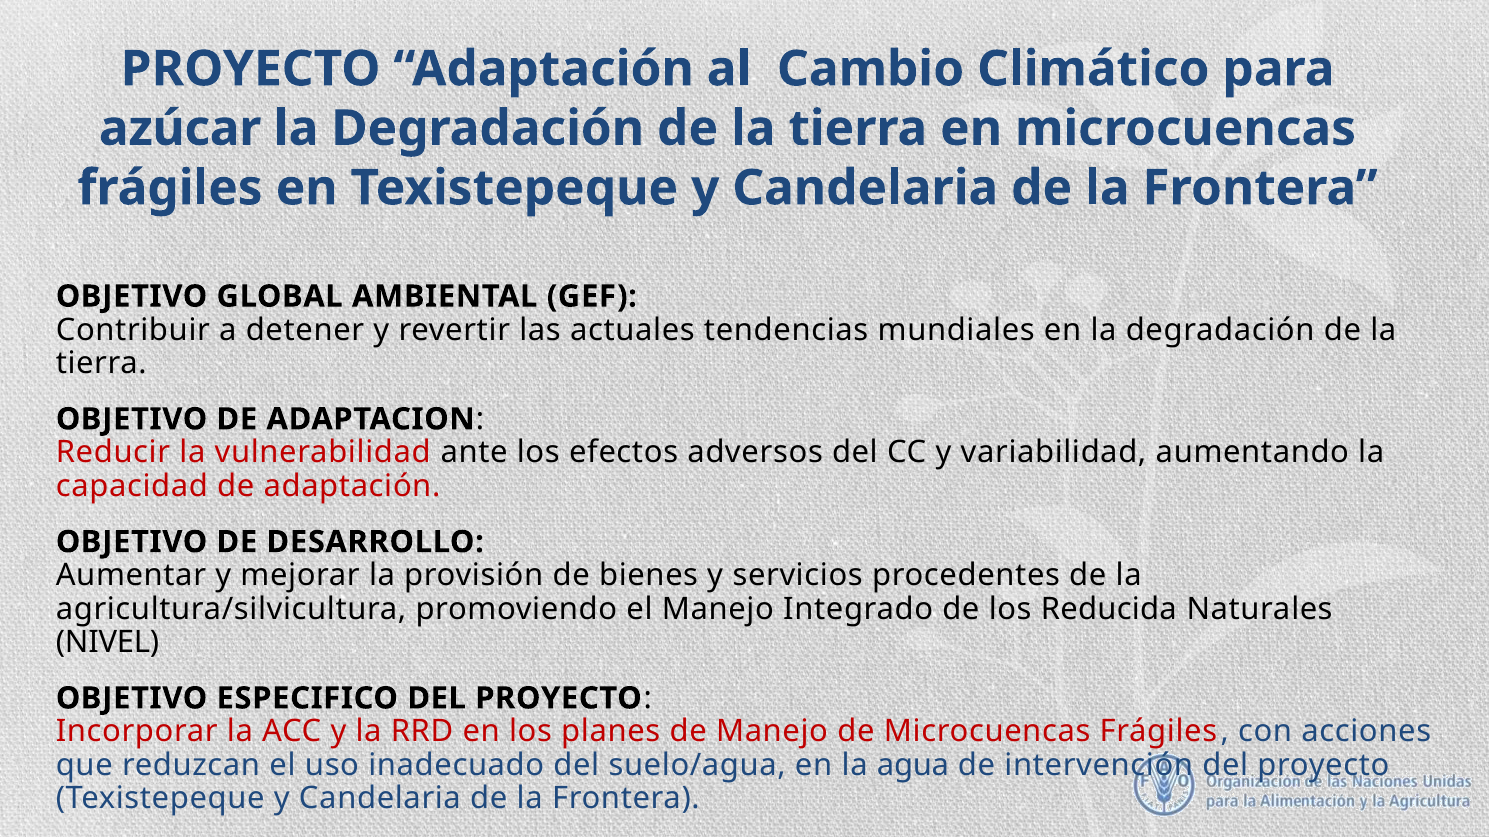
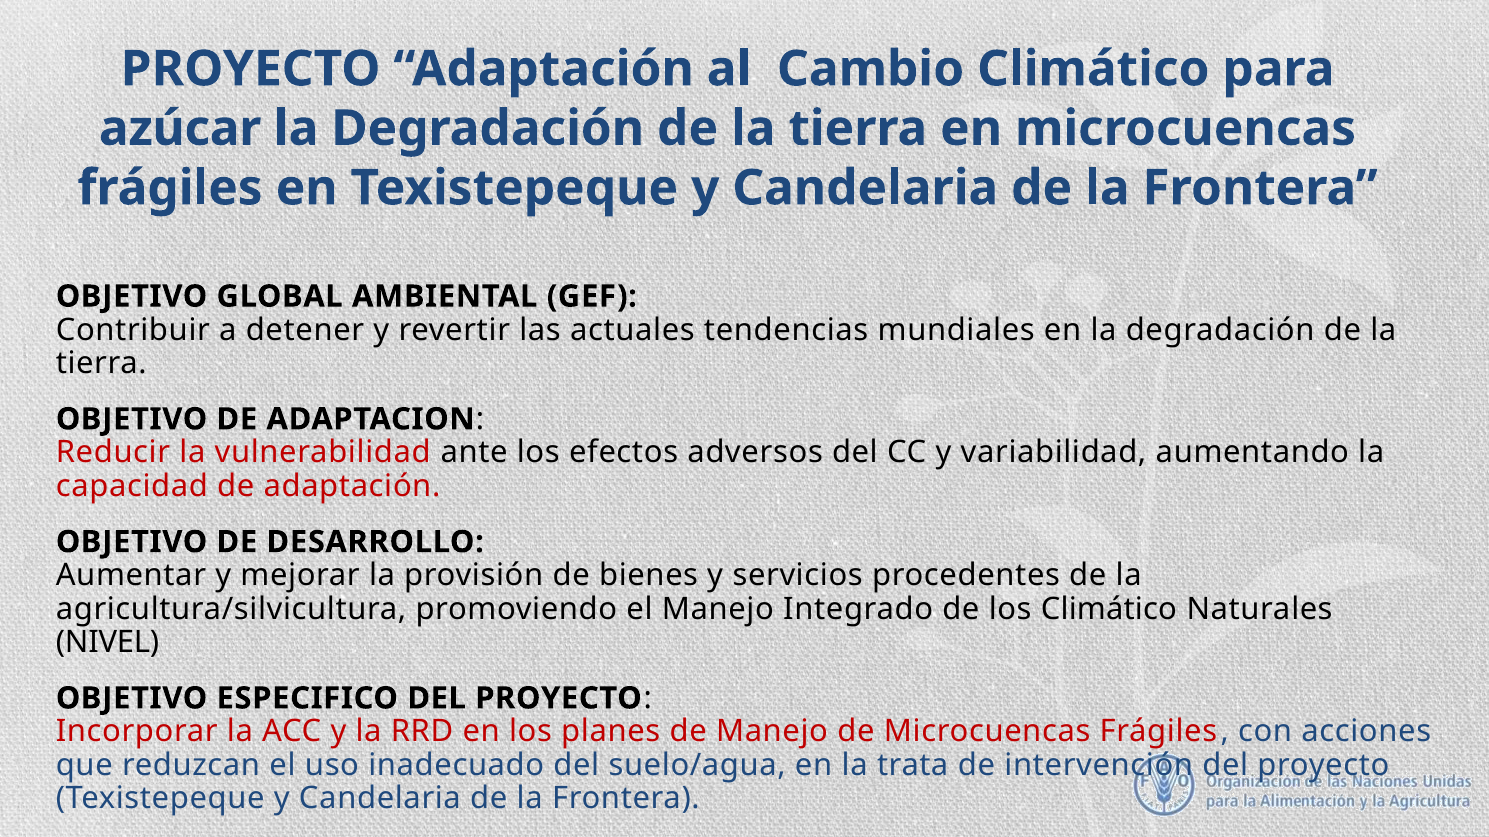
los Reducida: Reducida -> Climático
agua: agua -> trata
